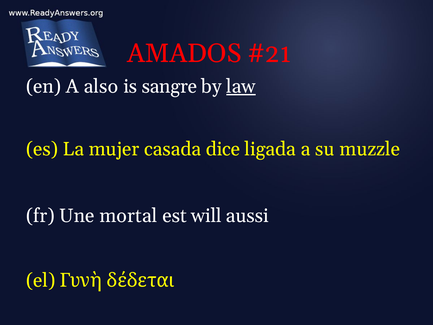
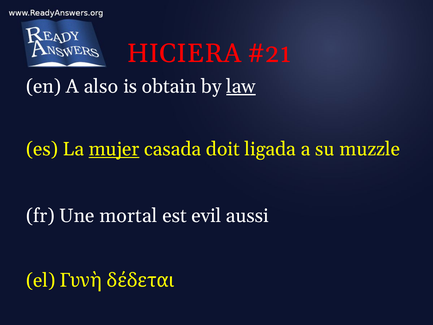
AMADOS: AMADOS -> HICIERA
sangre: sangre -> obtain
mujer underline: none -> present
dice: dice -> doit
will: will -> evil
